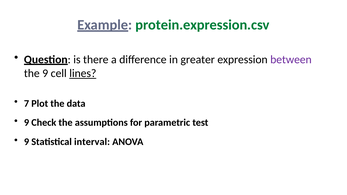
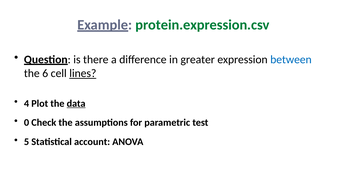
between colour: purple -> blue
the 9: 9 -> 6
7: 7 -> 4
data underline: none -> present
9 at (27, 123): 9 -> 0
9 at (27, 142): 9 -> 5
interval: interval -> account
